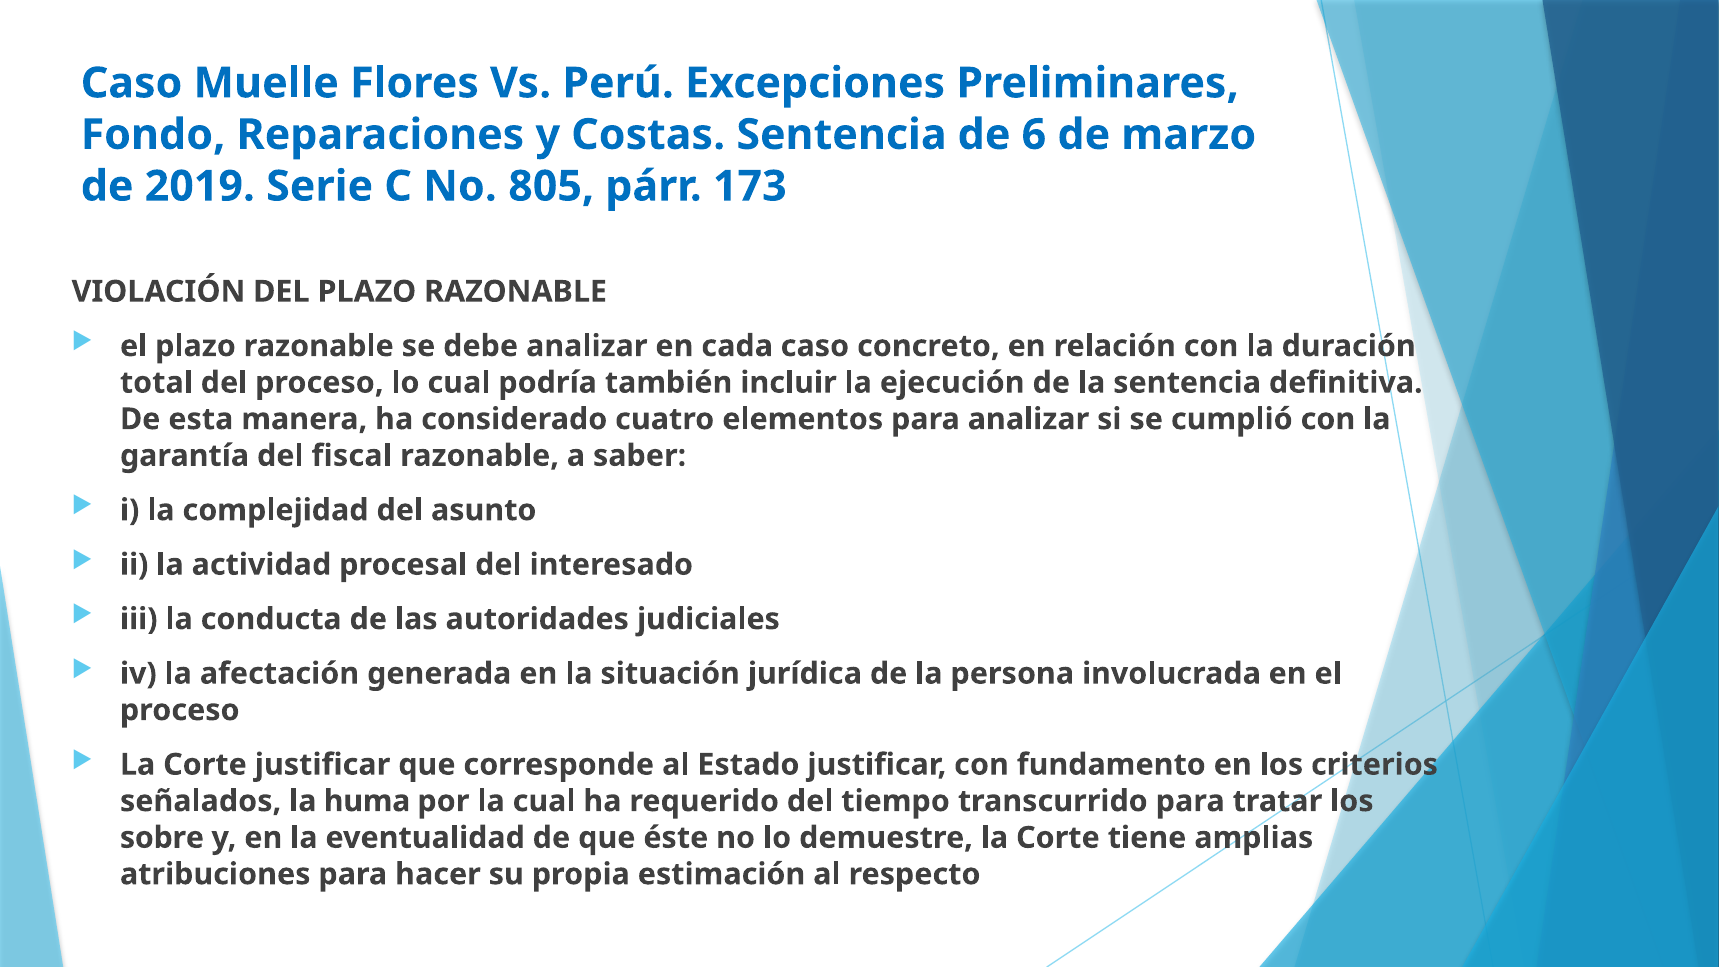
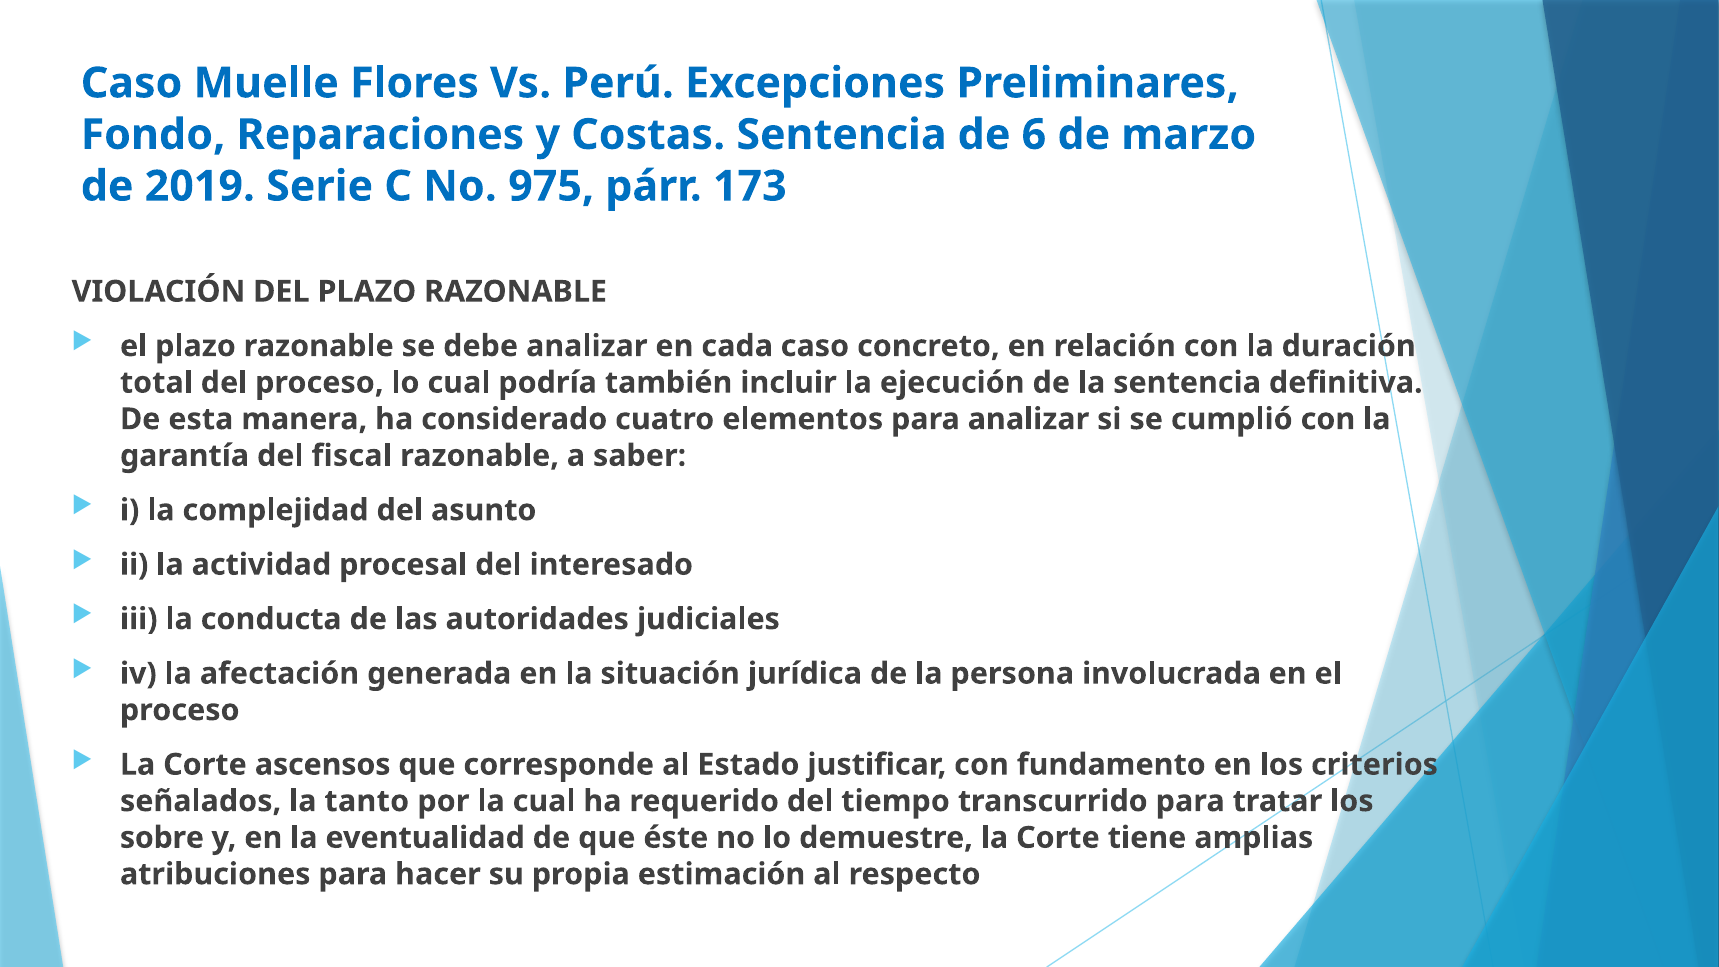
805: 805 -> 975
Corte justificar: justificar -> ascensos
huma: huma -> tanto
